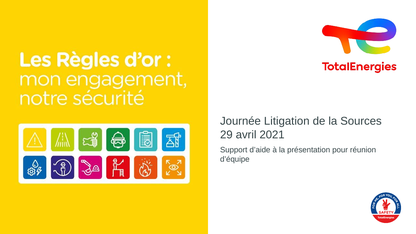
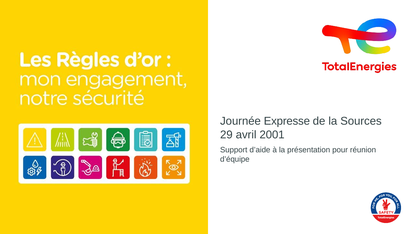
Litigation: Litigation -> Expresse
2021: 2021 -> 2001
